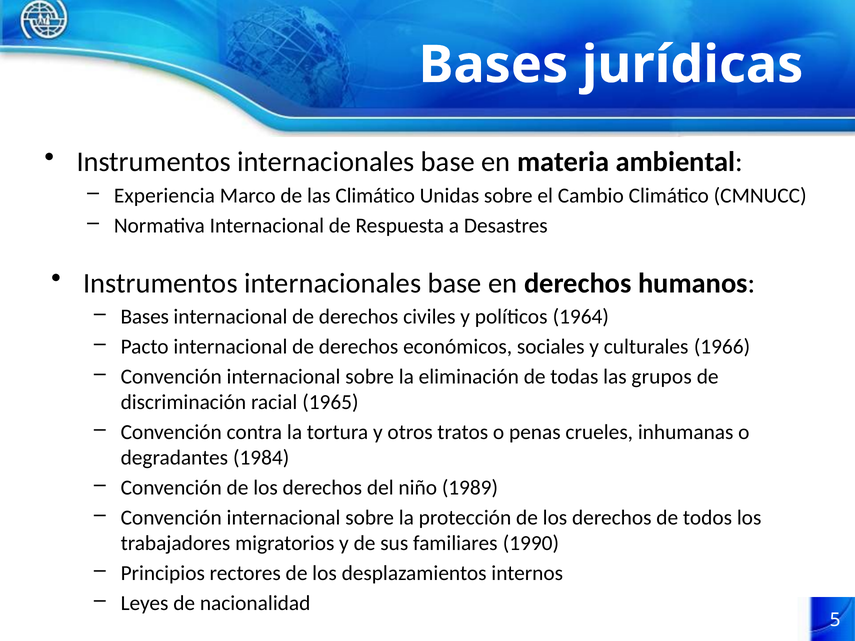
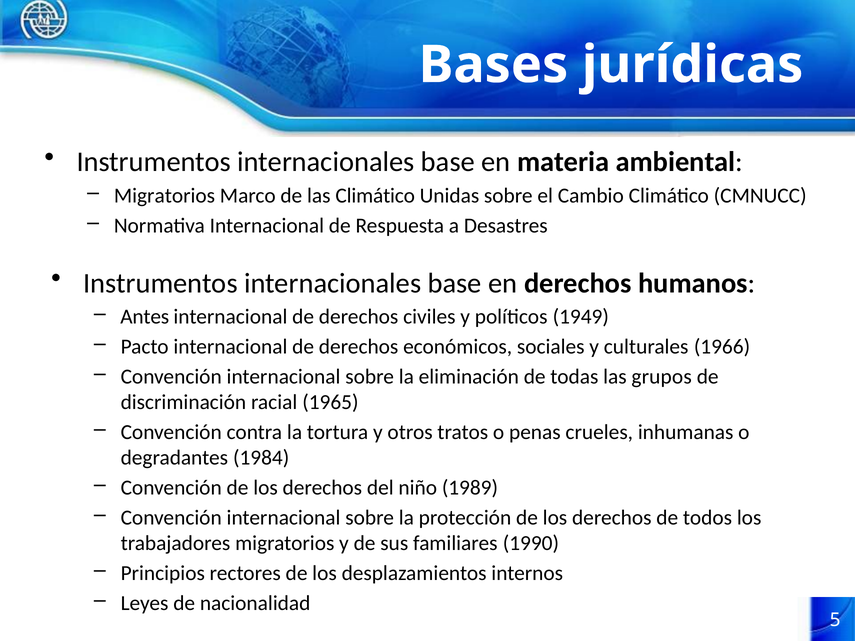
Experiencia at (164, 196): Experiencia -> Migratorios
Bases at (145, 317): Bases -> Antes
1964: 1964 -> 1949
